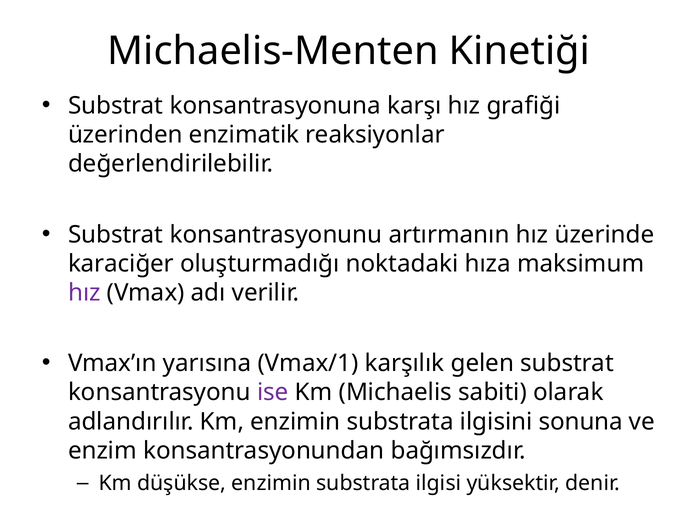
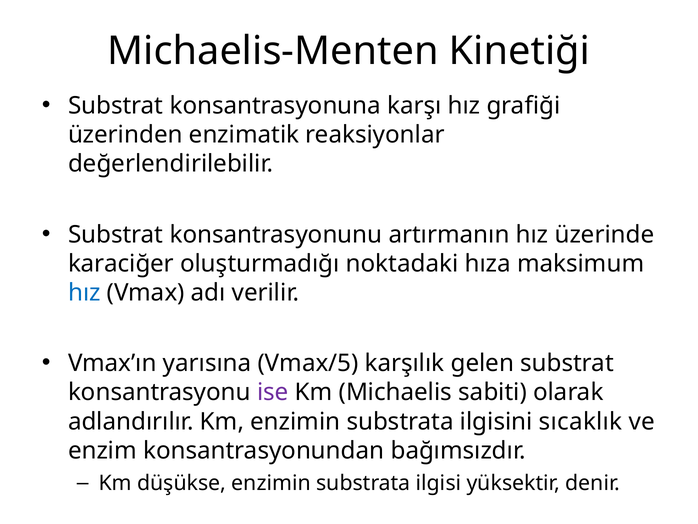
hız at (84, 292) colour: purple -> blue
Vmax/1: Vmax/1 -> Vmax/5
sonuna: sonuna -> sıcaklık
